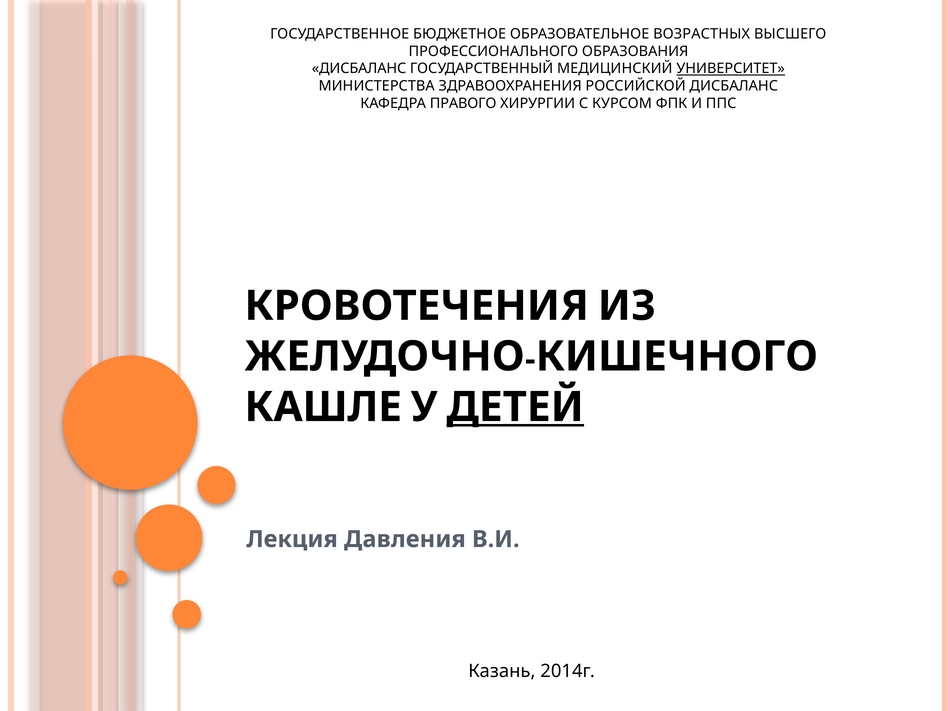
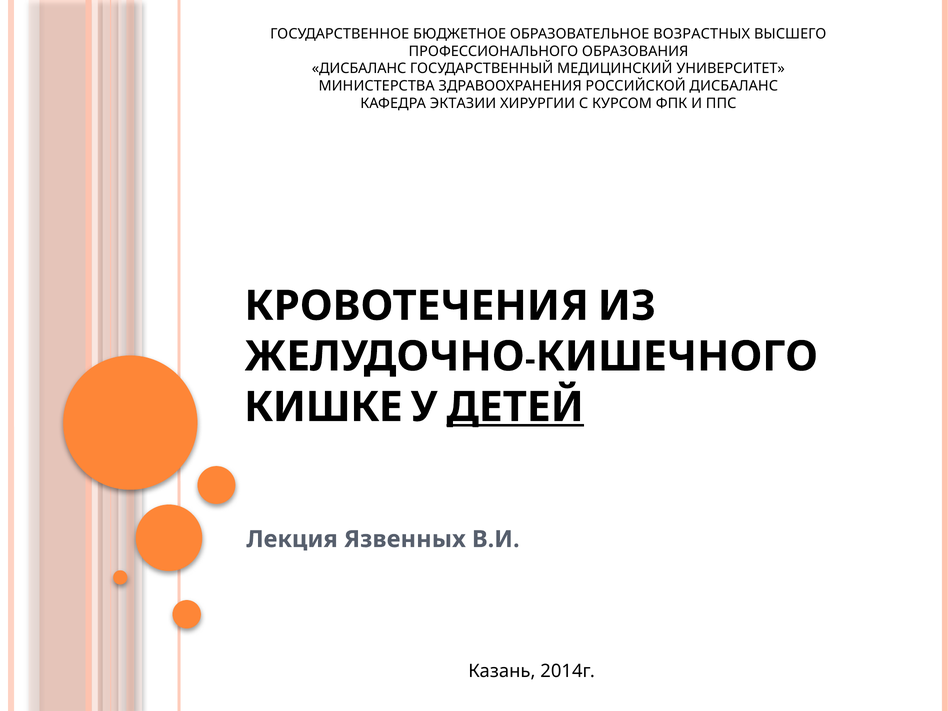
УНИВЕРСИТЕТ underline: present -> none
ПРАВОГО: ПРАВОГО -> ЭКТАЗИИ
КАШЛЕ: КАШЛЕ -> КИШКЕ
Давления: Давления -> Язвенных
